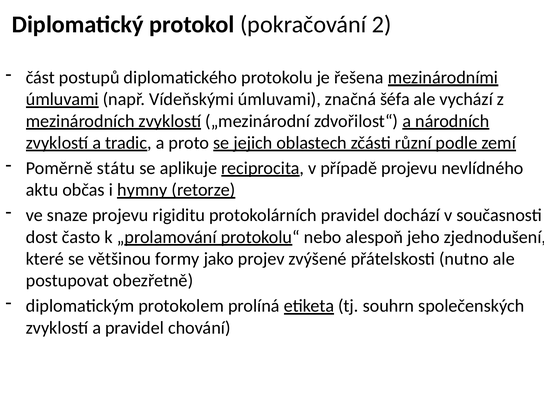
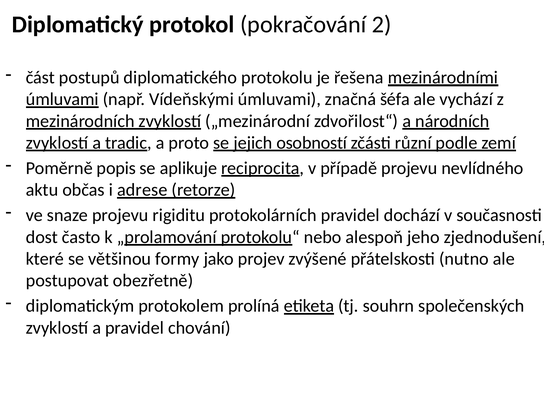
oblastech: oblastech -> osobností
státu: státu -> popis
hymny: hymny -> adrese
